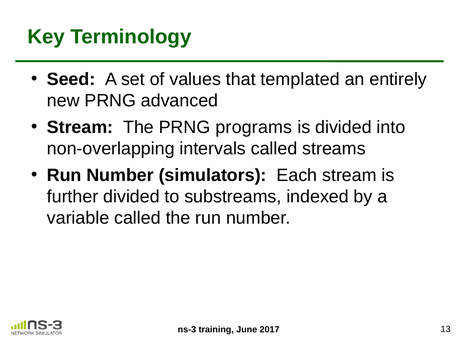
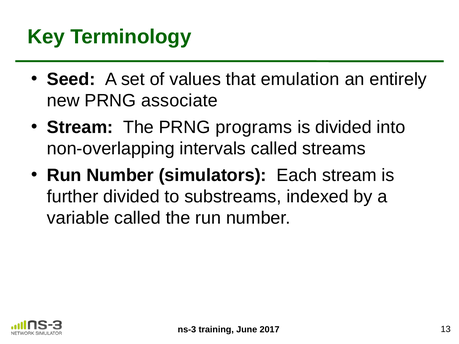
templated: templated -> emulation
advanced: advanced -> associate
